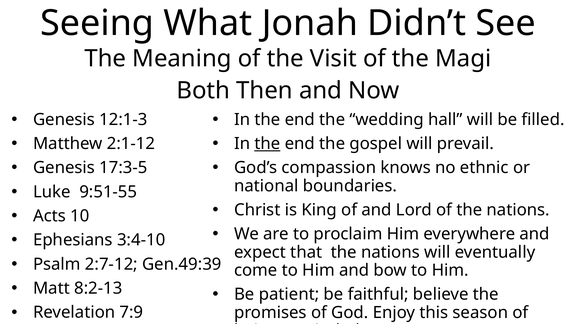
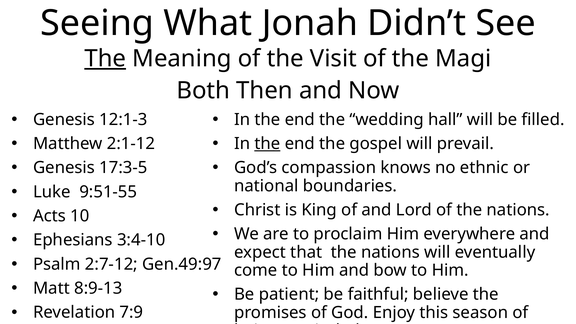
The at (105, 59) underline: none -> present
Gen.49:39: Gen.49:39 -> Gen.49:97
8:2-13: 8:2-13 -> 8:9-13
